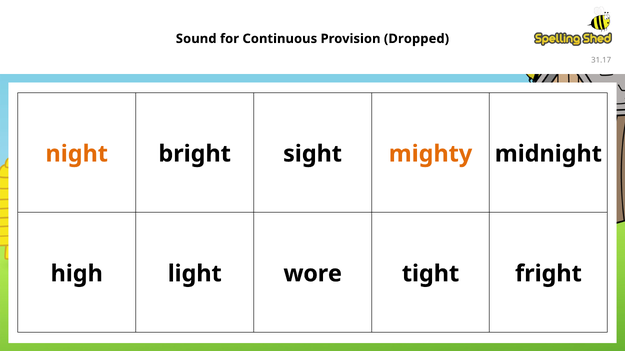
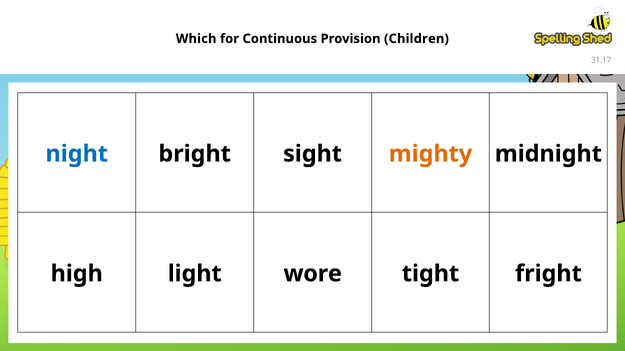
Sound: Sound -> Which
Dropped: Dropped -> Children
night colour: orange -> blue
